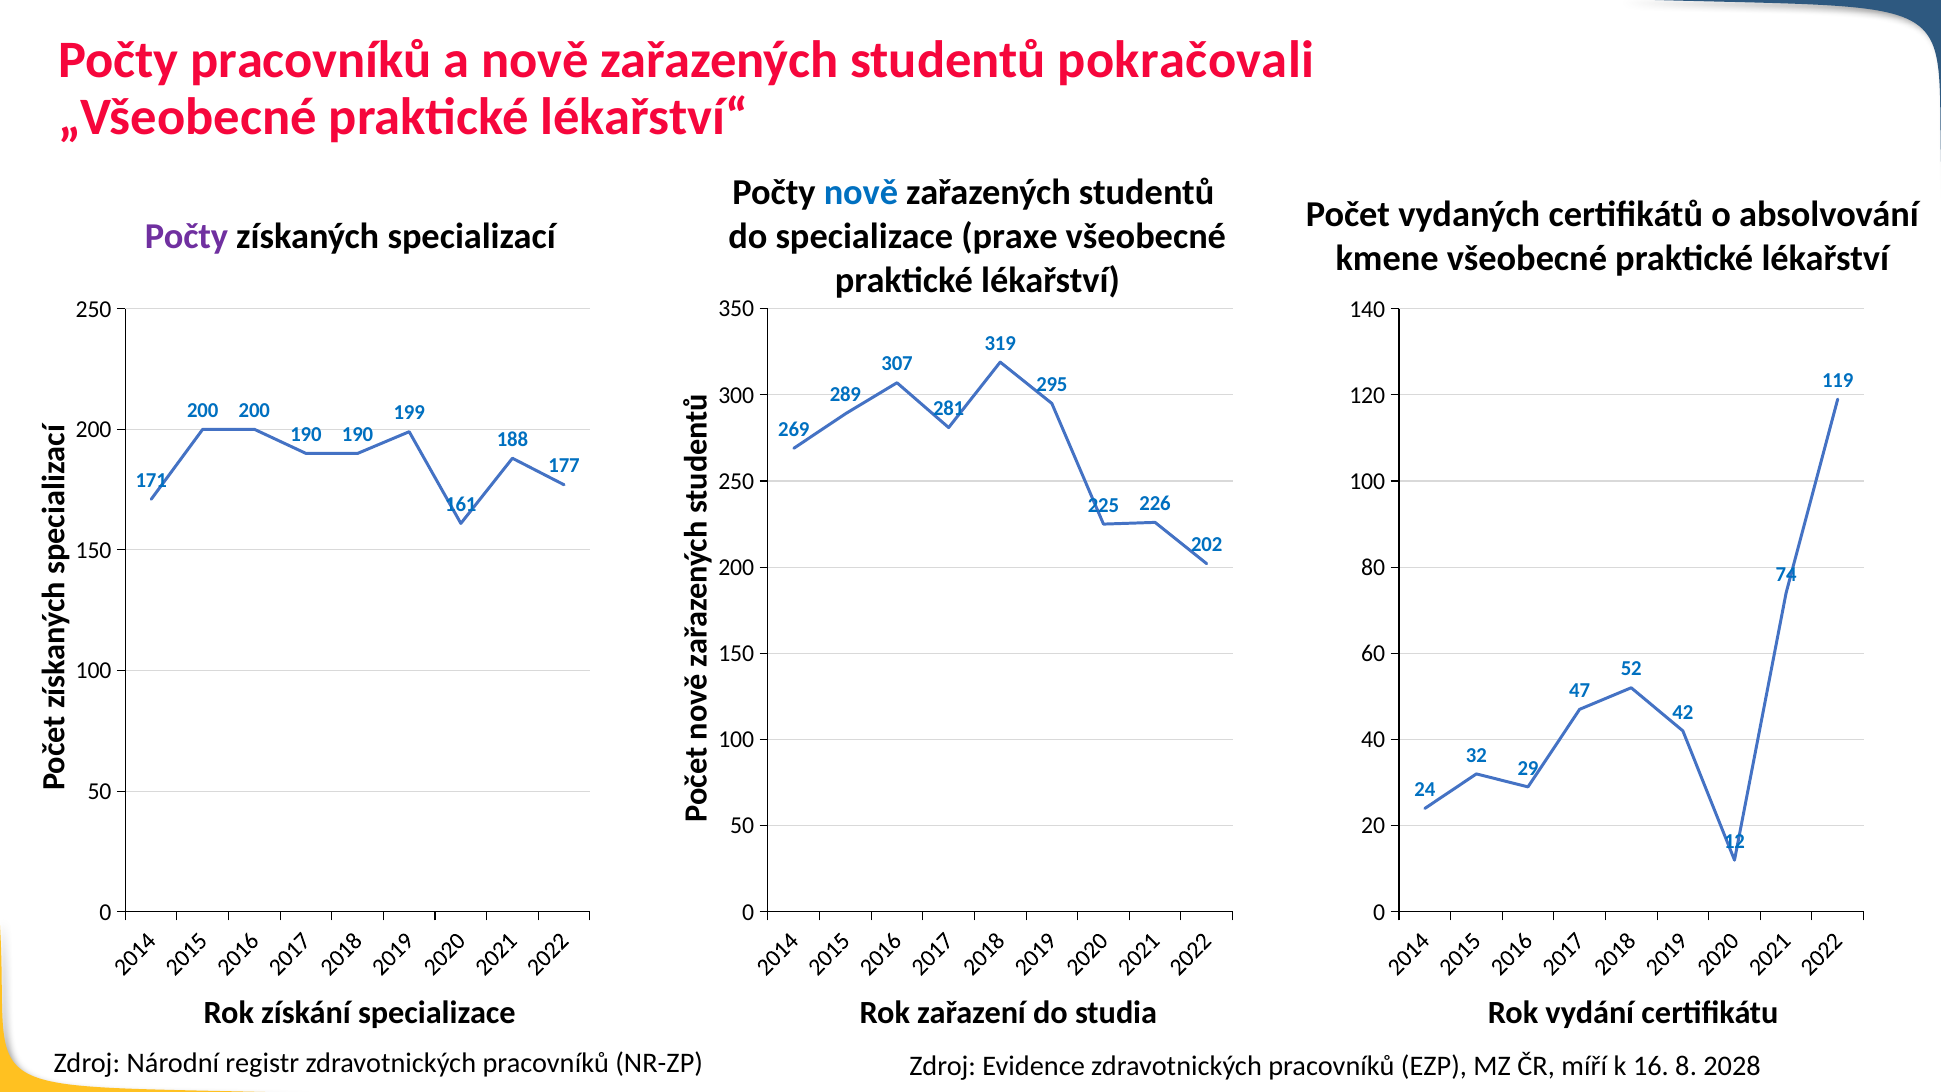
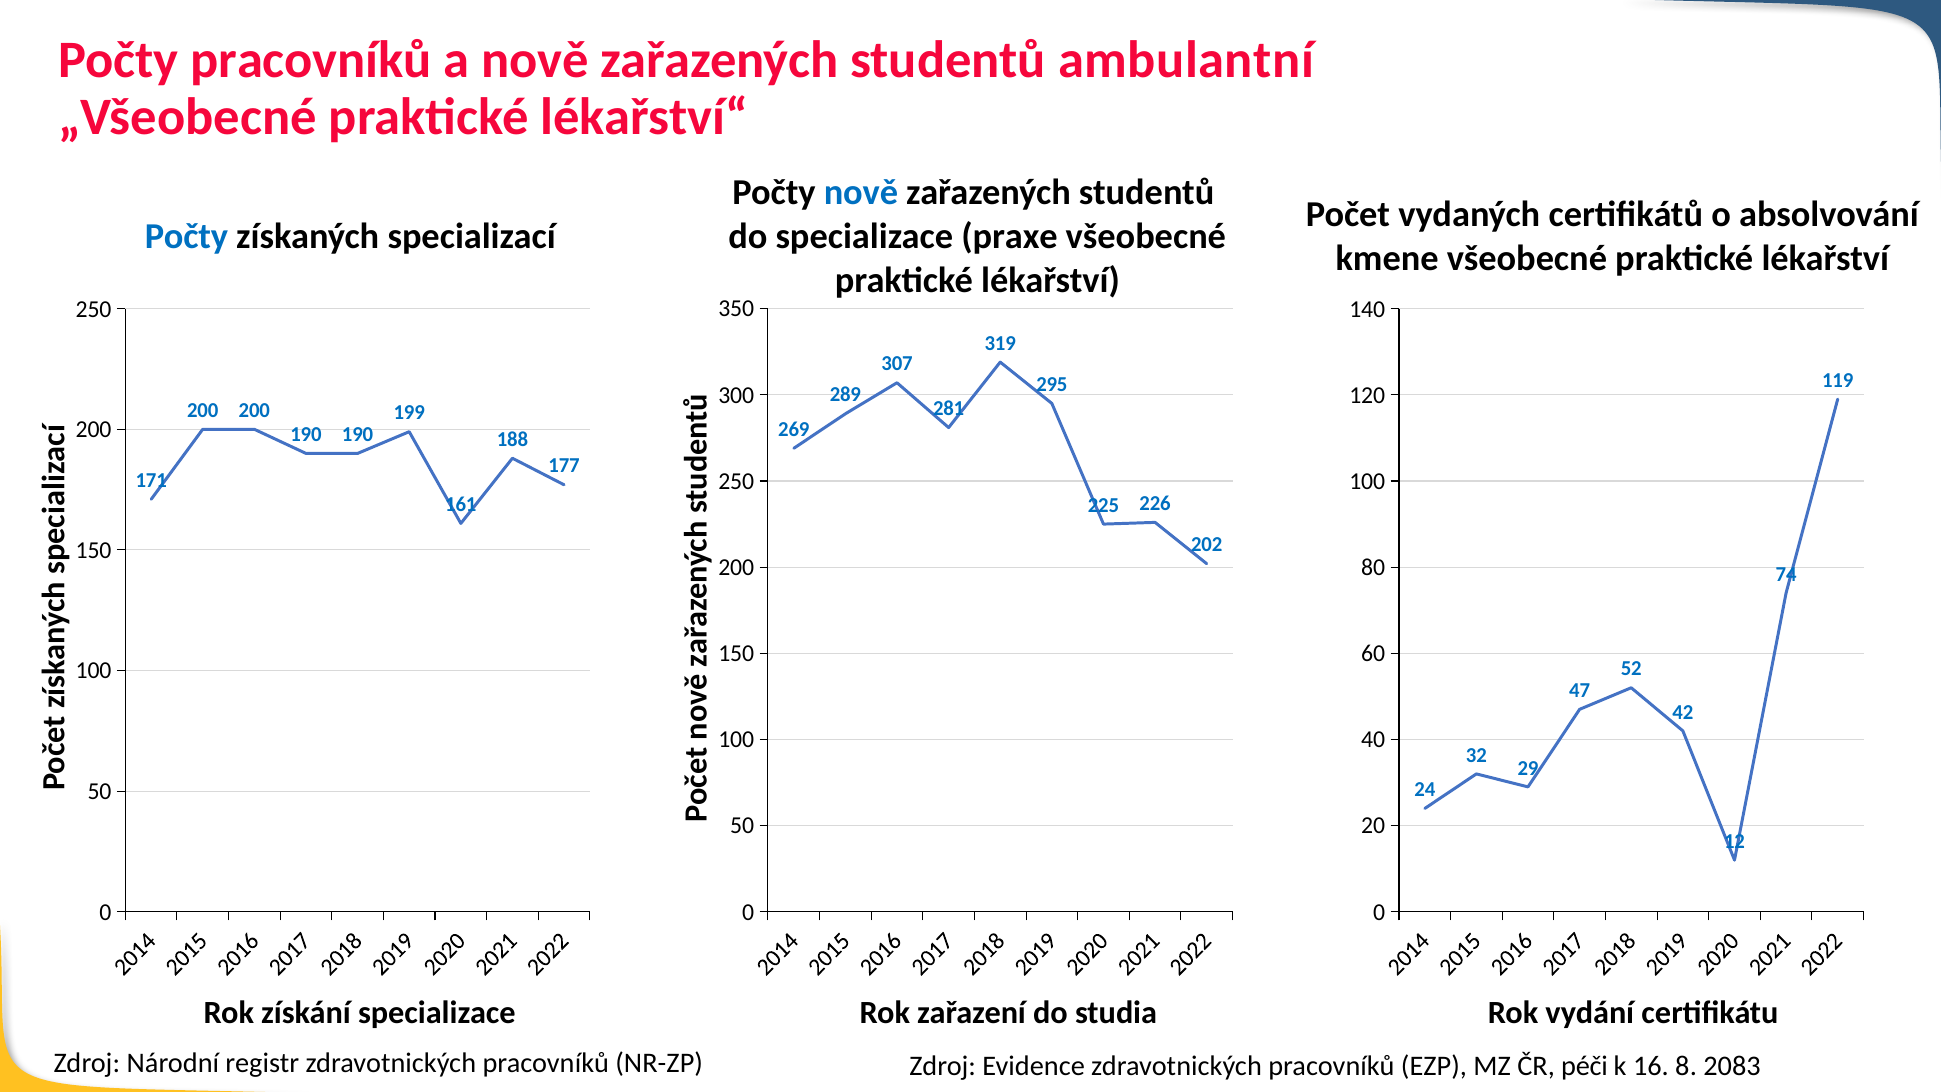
pokračovali: pokračovali -> ambulantní
Počty at (186, 237) colour: purple -> blue
míří: míří -> péči
2028: 2028 -> 2083
